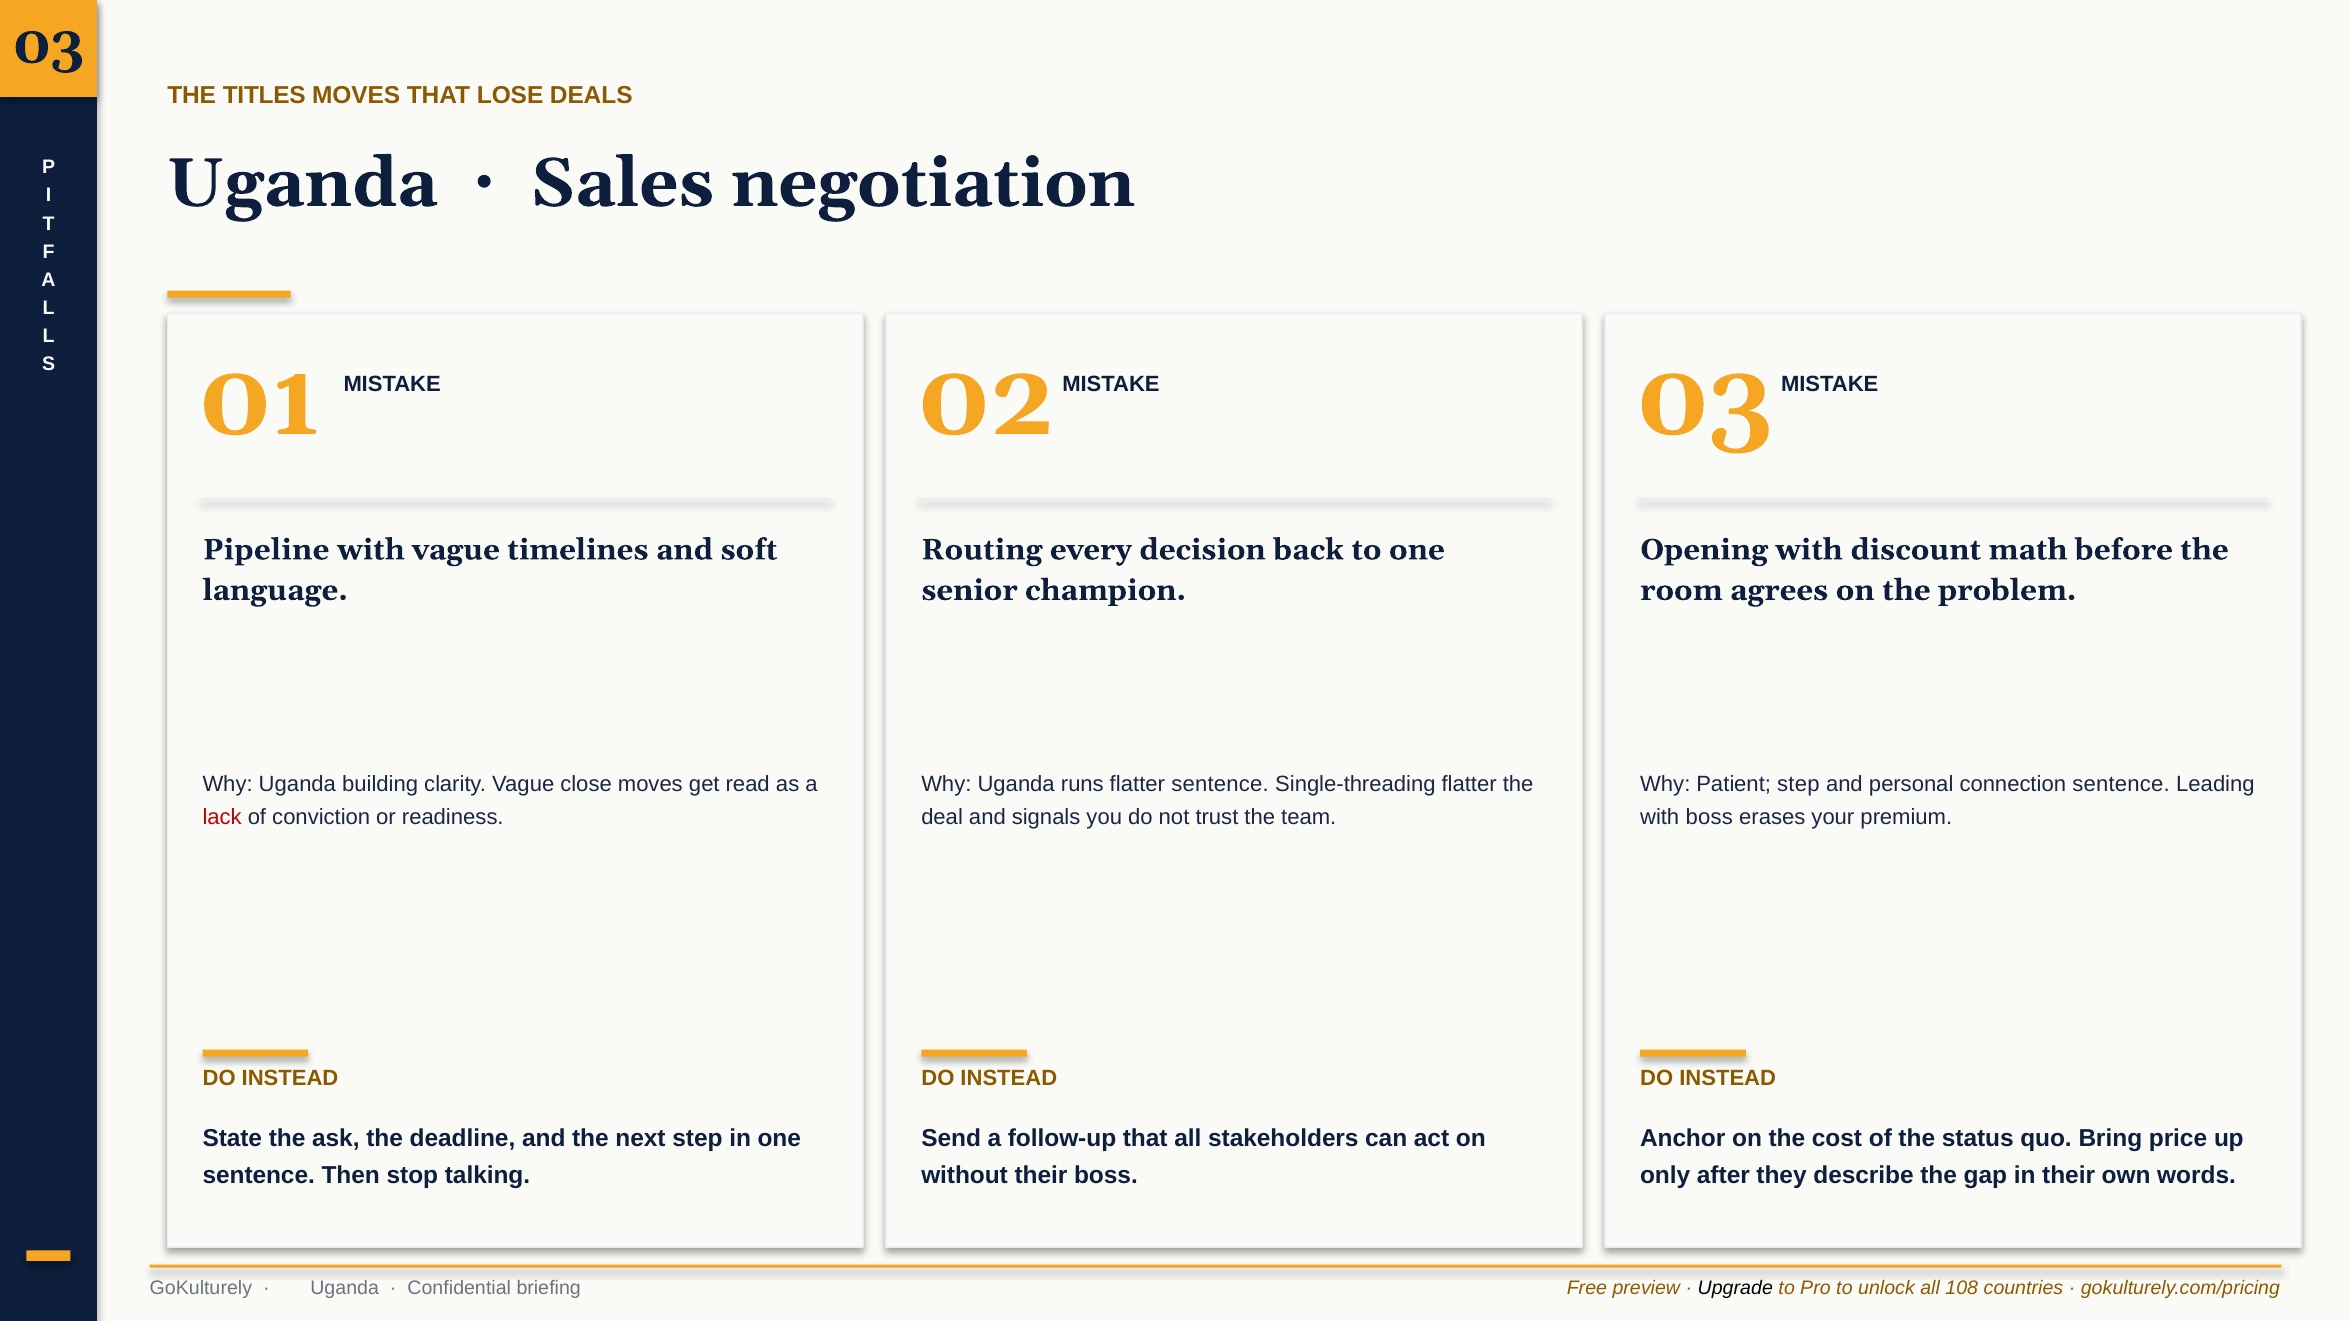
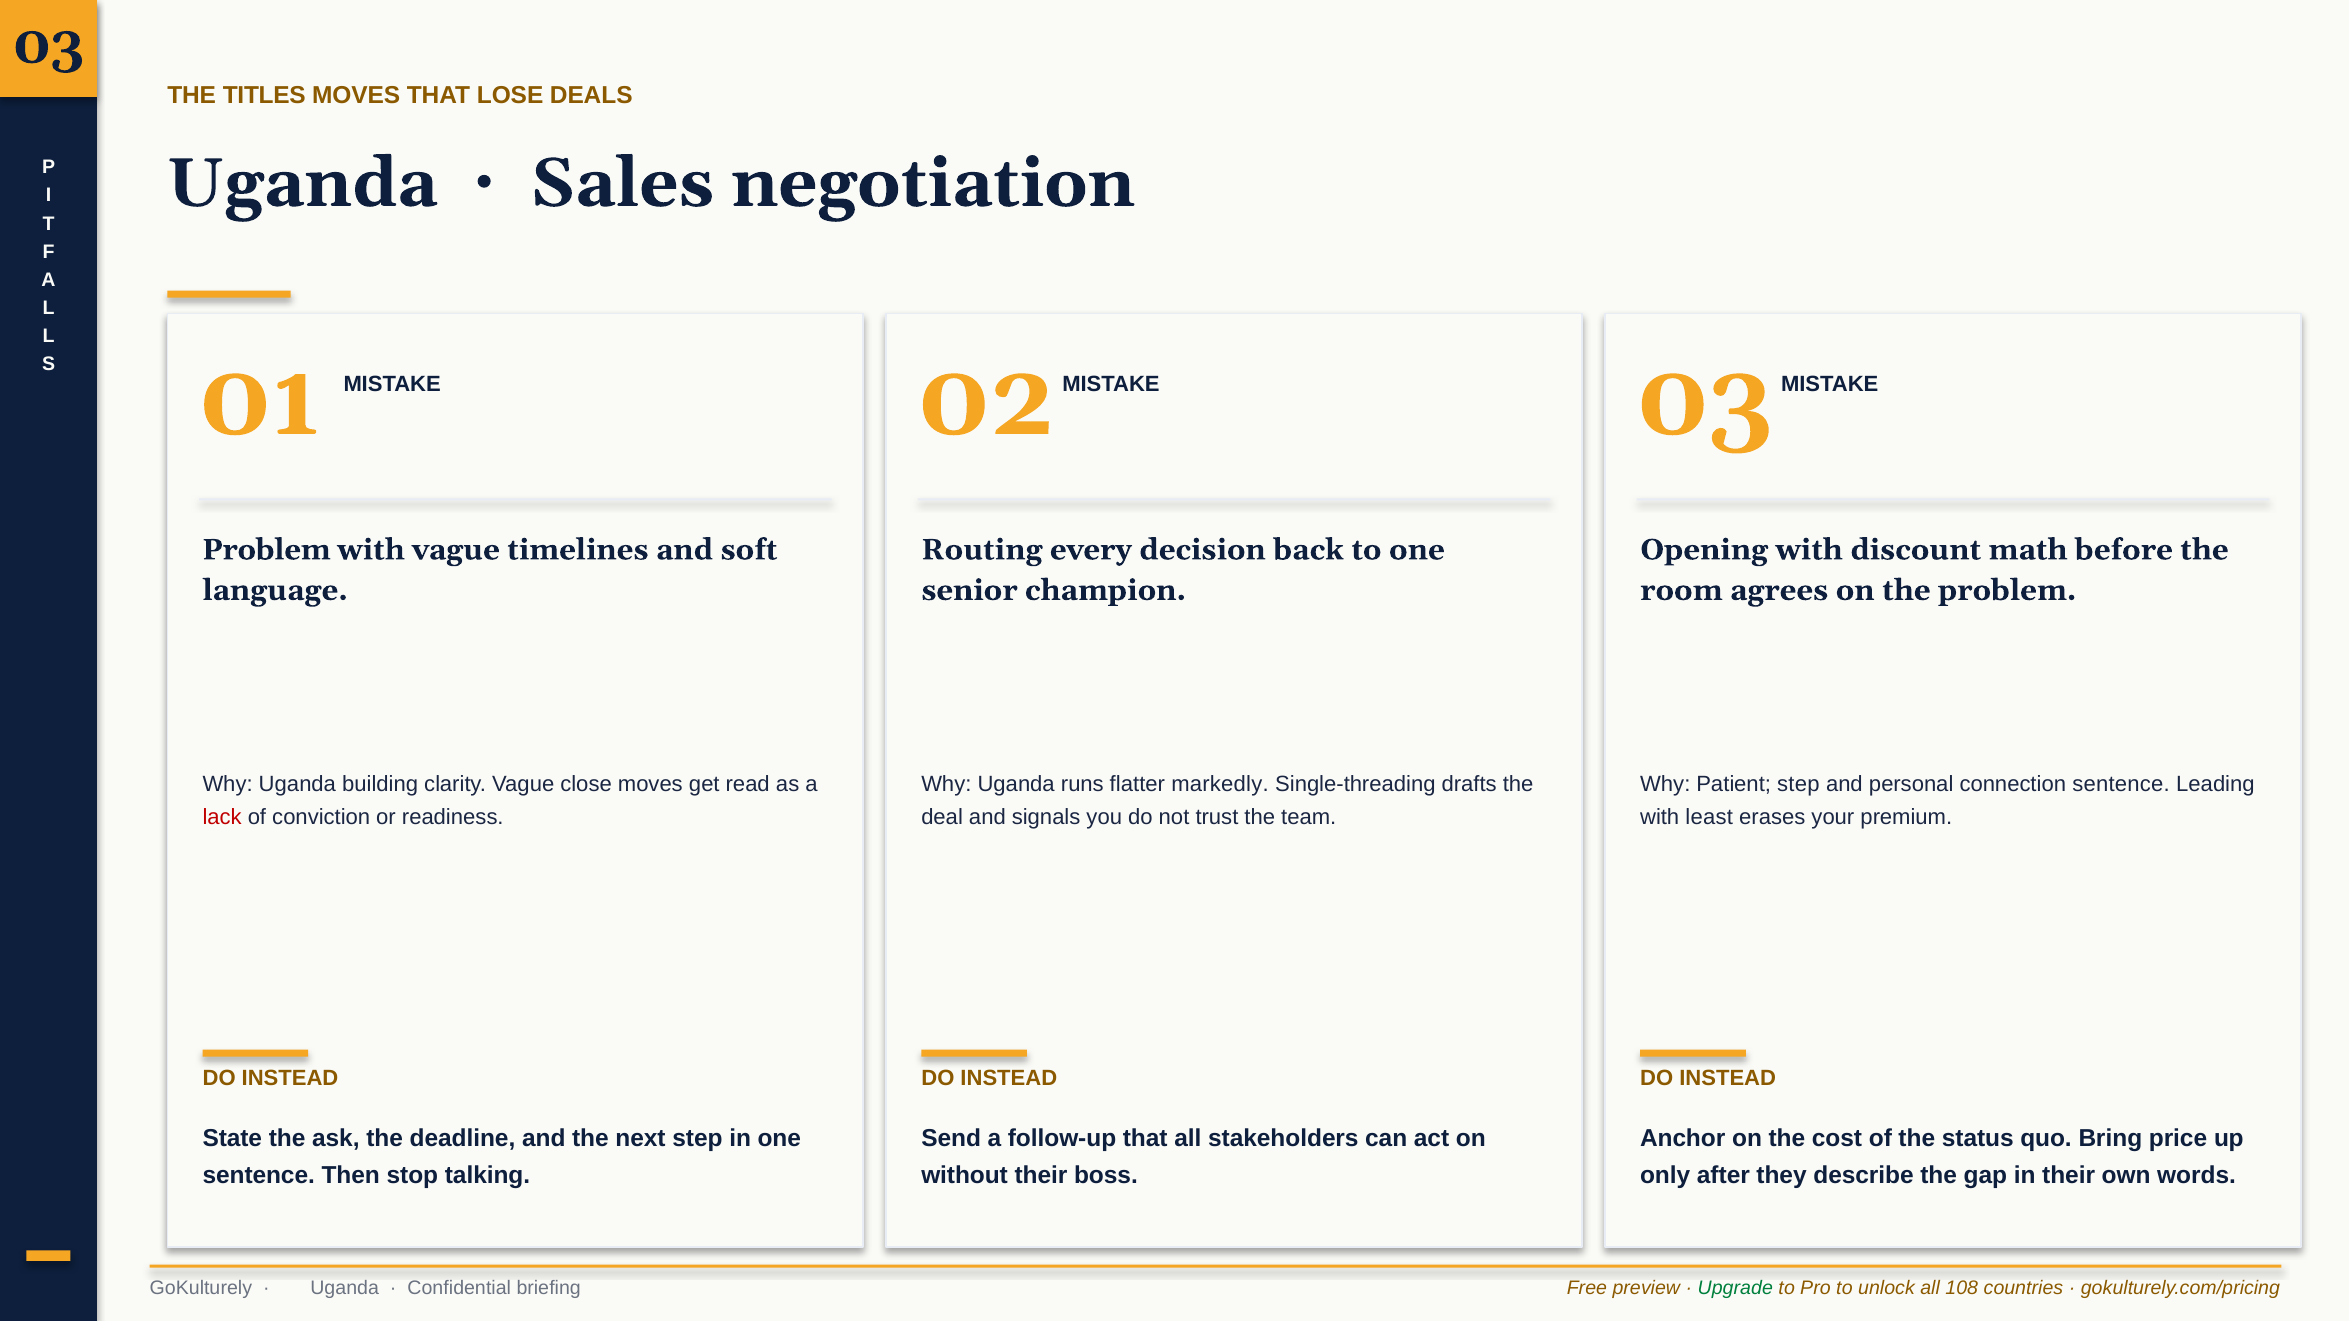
Pipeline at (266, 550): Pipeline -> Problem
flatter sentence: sentence -> markedly
Single-threading flatter: flatter -> drafts
with boss: boss -> least
Upgrade colour: black -> green
